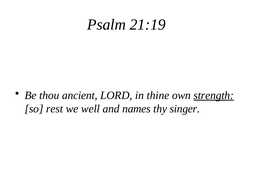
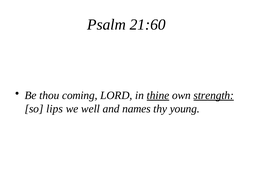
21:19: 21:19 -> 21:60
ancient: ancient -> coming
thine underline: none -> present
rest: rest -> lips
singer: singer -> young
